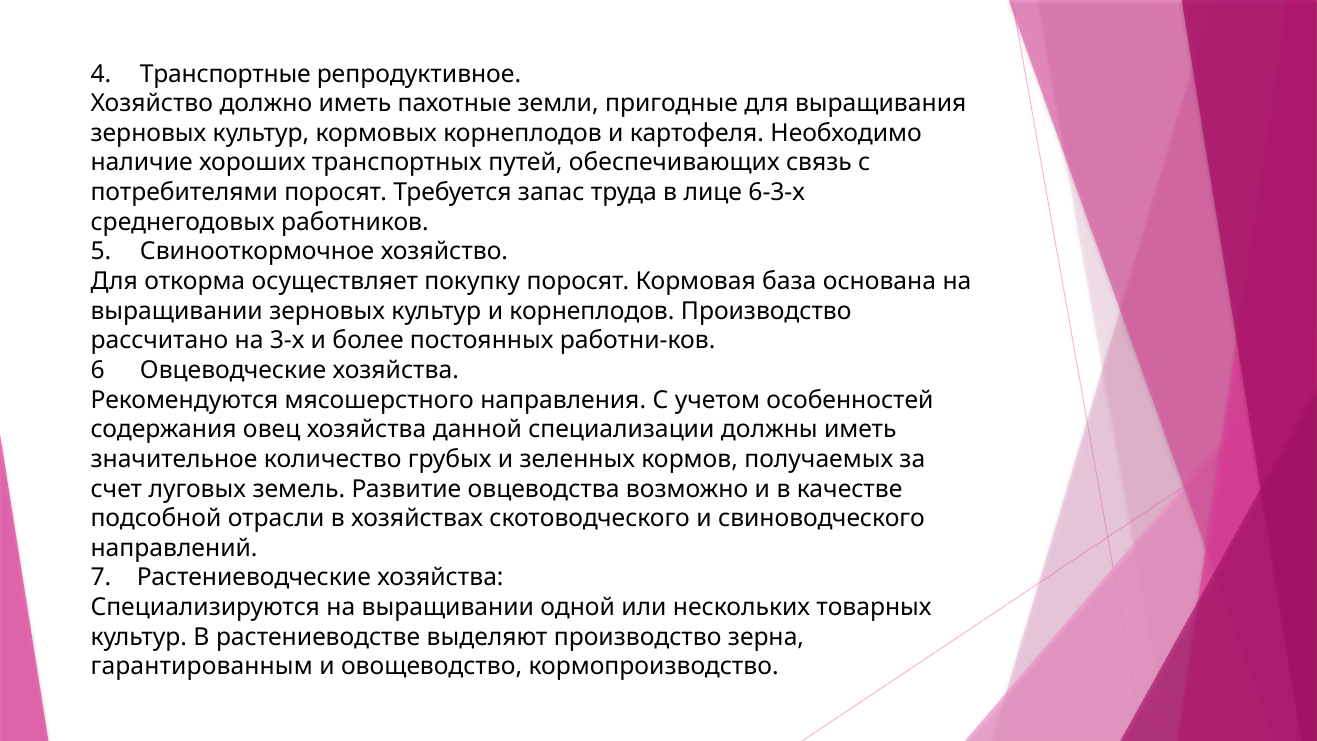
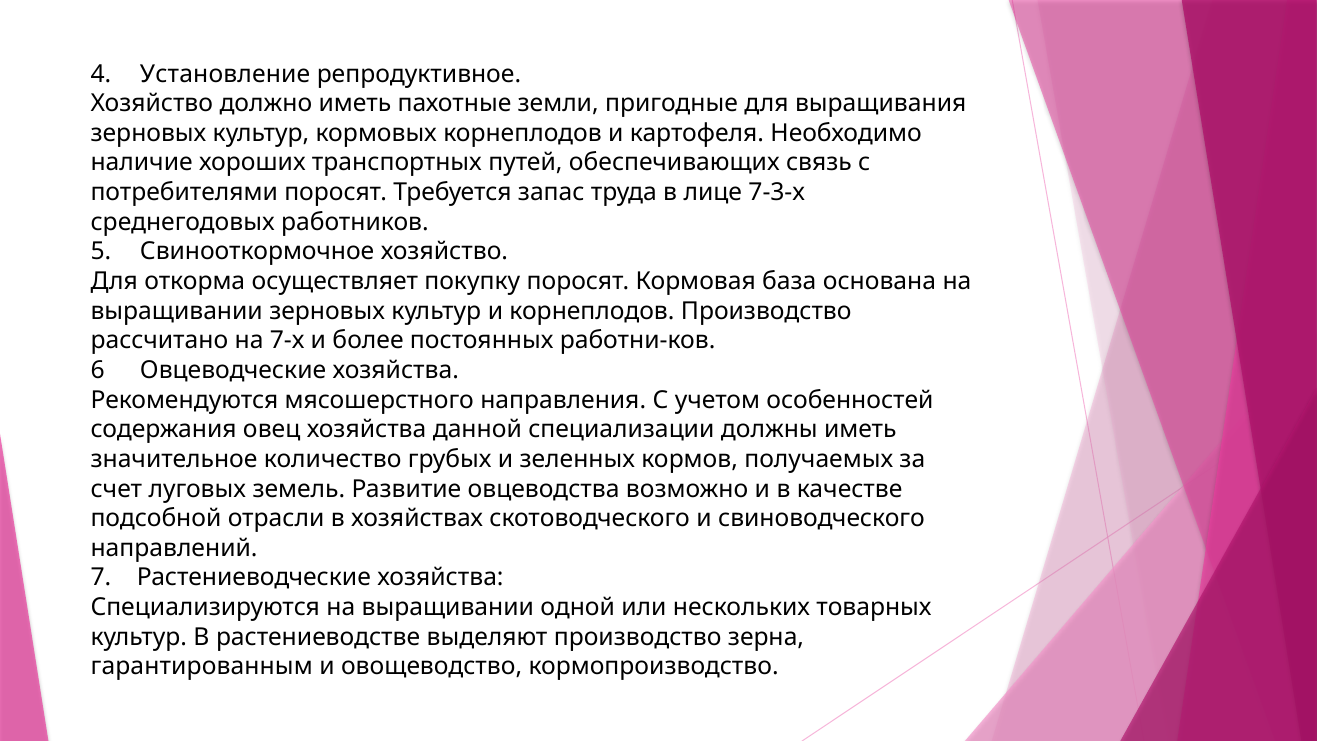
Транспортные: Транспортные -> Установление
6-3-х: 6-3-х -> 7-3-х
3-х: 3-х -> 7-х
